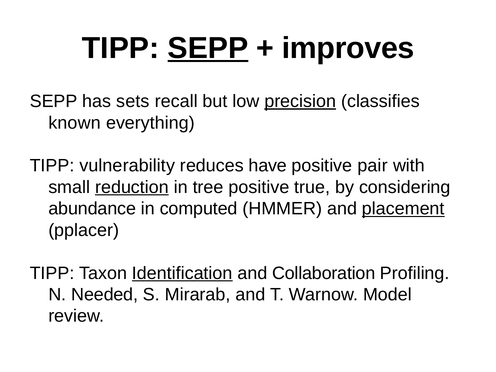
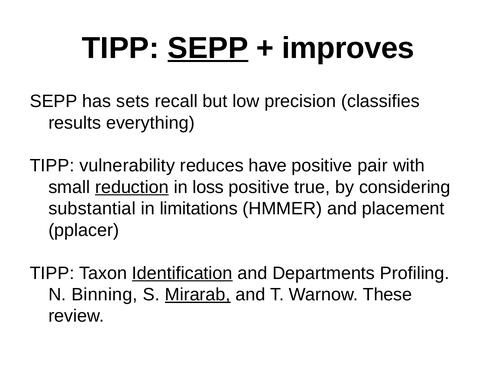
precision underline: present -> none
known: known -> results
tree: tree -> loss
abundance: abundance -> substantial
computed: computed -> limitations
placement underline: present -> none
Collaboration: Collaboration -> Departments
Needed: Needed -> Binning
Mirarab underline: none -> present
Model: Model -> These
